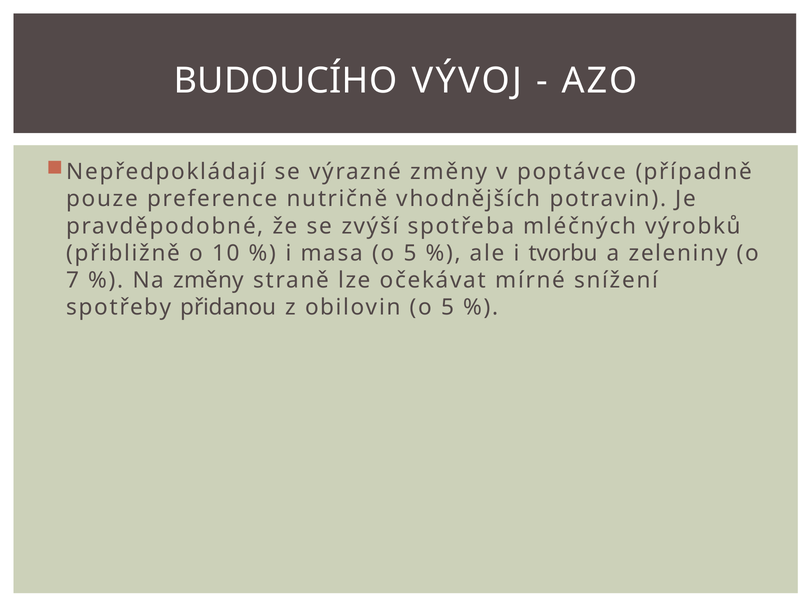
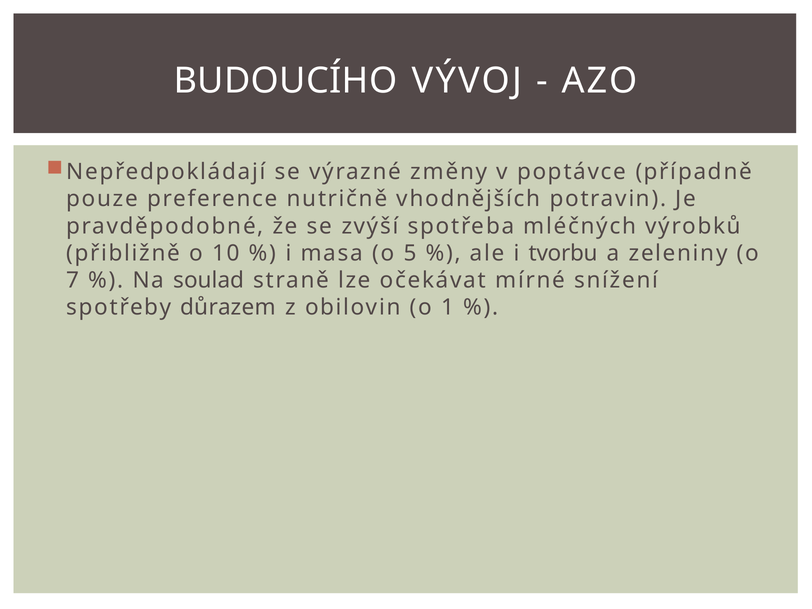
Na změny: změny -> soulad
přidanou: přidanou -> důrazem
obilovin o 5: 5 -> 1
